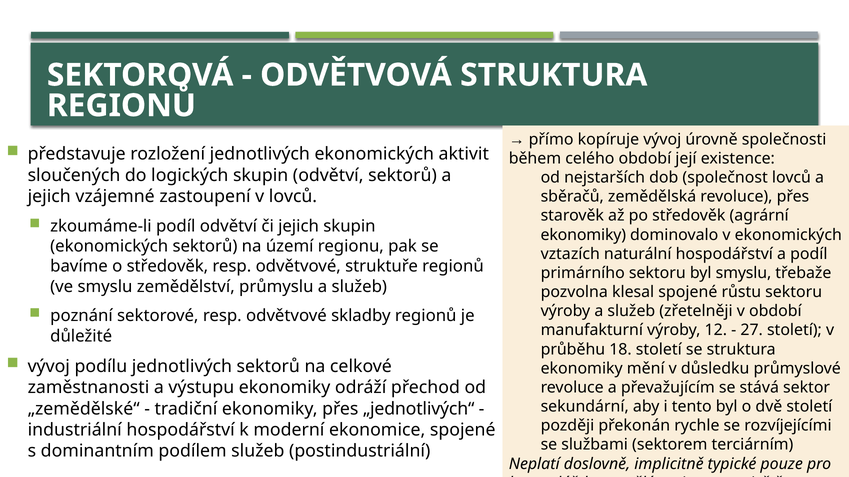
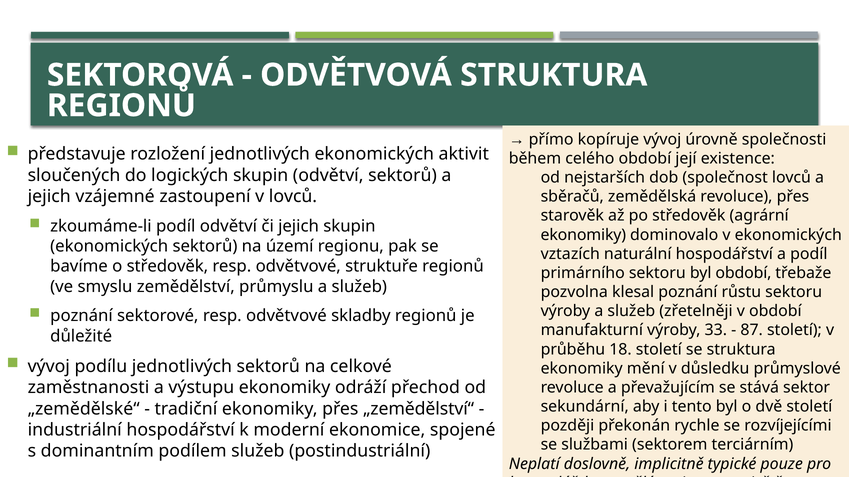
byl smyslu: smyslu -> období
klesal spojené: spojené -> poznání
12: 12 -> 33
27: 27 -> 87
„jednotlivých“: „jednotlivých“ -> „zemědělství“
